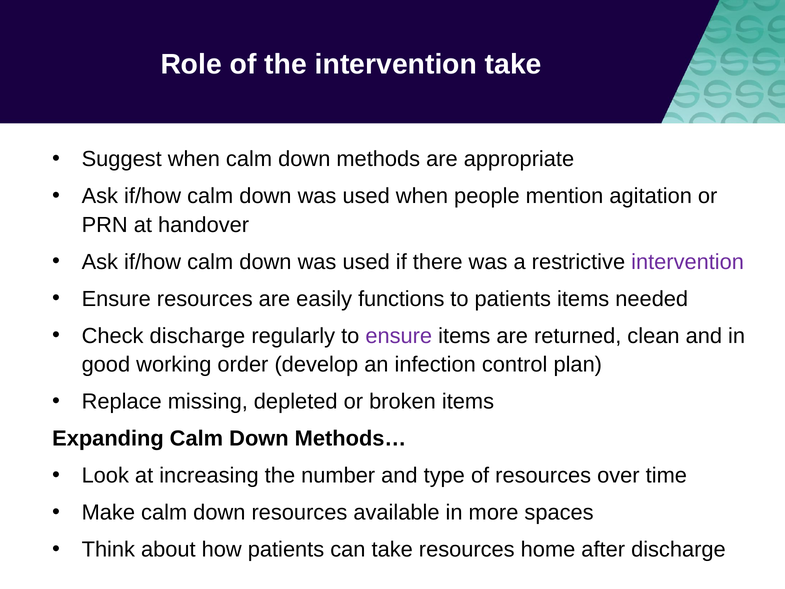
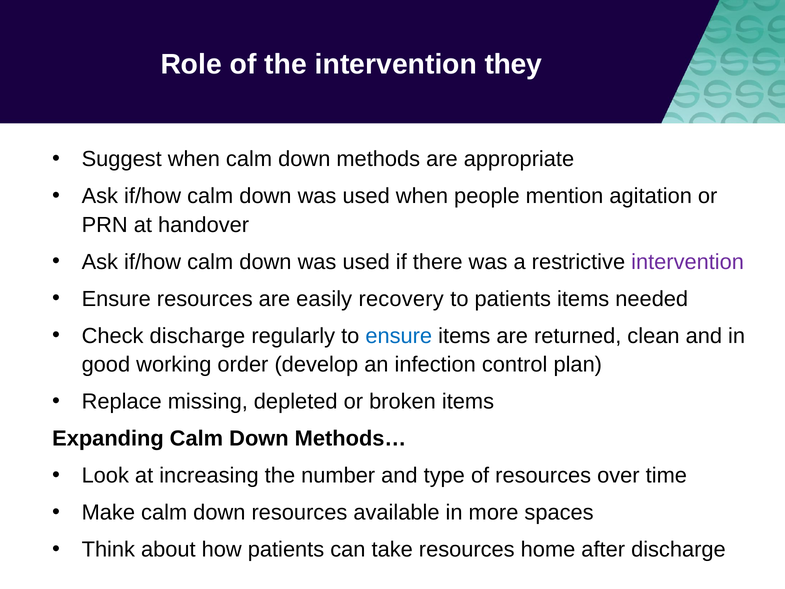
intervention take: take -> they
functions: functions -> recovery
ensure at (399, 336) colour: purple -> blue
